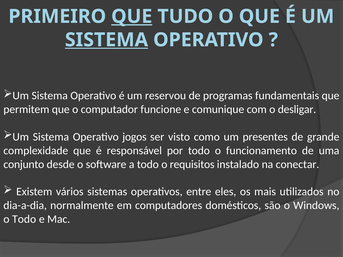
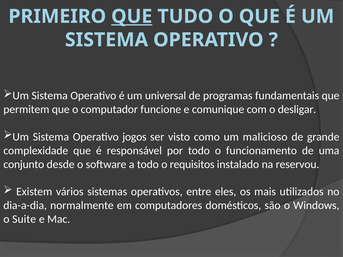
SISTEMA at (106, 40) underline: present -> none
reservou: reservou -> universal
presentes: presentes -> malicioso
conectar: conectar -> reservou
o Todo: Todo -> Suite
